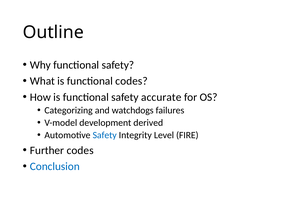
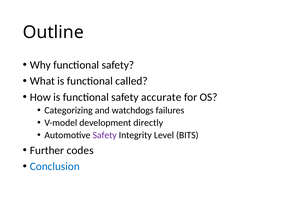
functional codes: codes -> called
derived: derived -> directly
Safety at (105, 136) colour: blue -> purple
FIRE: FIRE -> BITS
